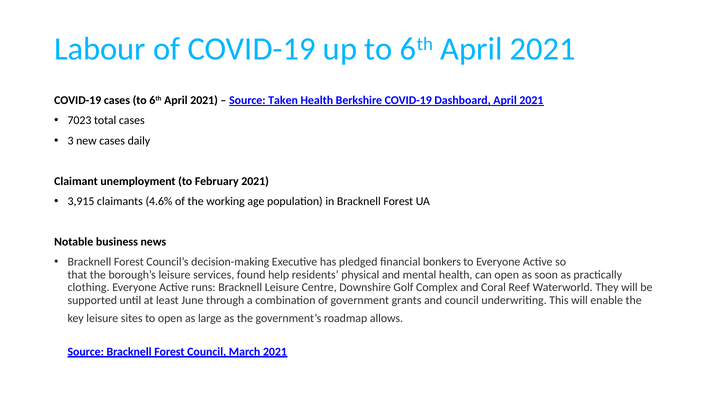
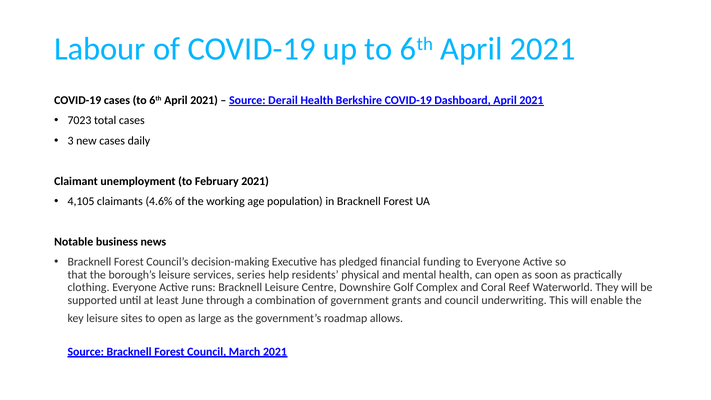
Taken: Taken -> Derail
3,915: 3,915 -> 4,105
bonkers: bonkers -> funding
found: found -> series
